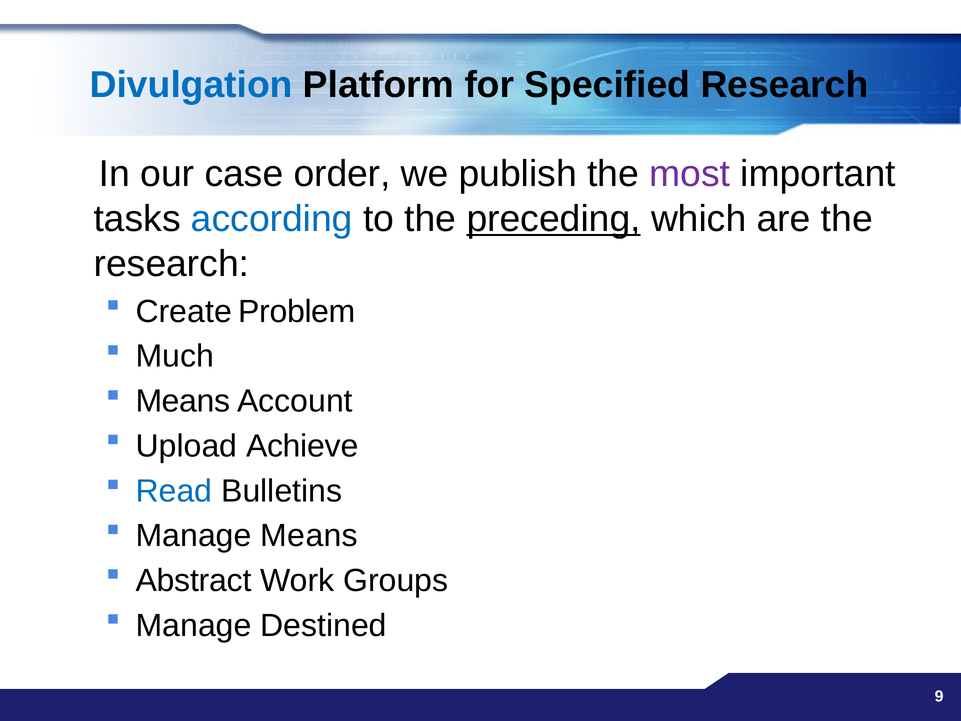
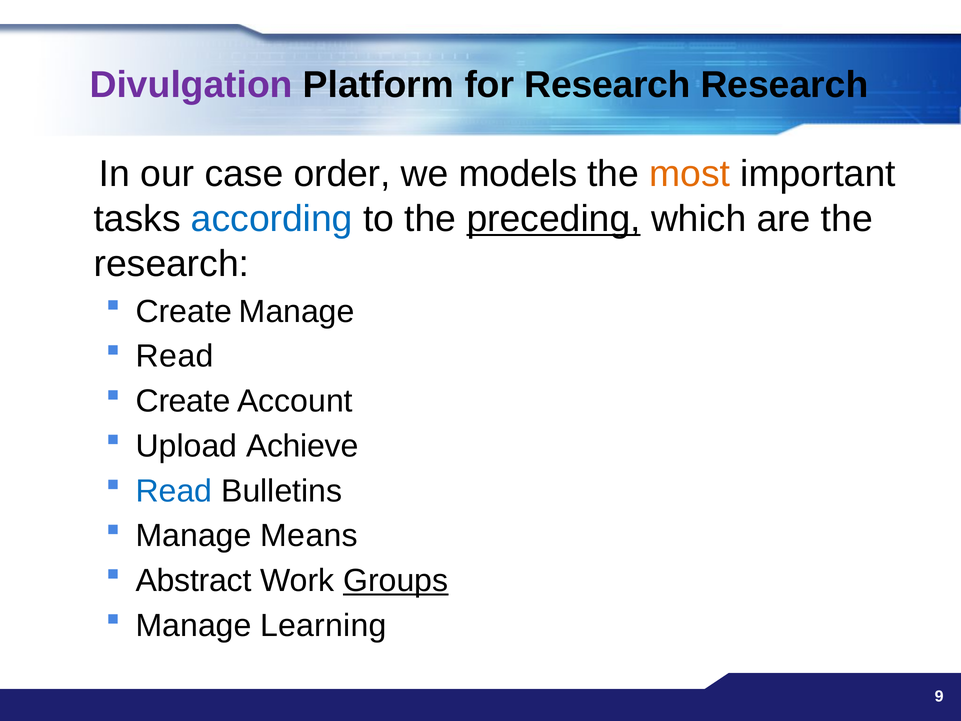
Divulgation colour: blue -> purple
for Specified: Specified -> Research
publish: publish -> models
most colour: purple -> orange
Create Problem: Problem -> Manage
Much at (175, 356): Much -> Read
Means at (183, 401): Means -> Create
Groups underline: none -> present
Destined: Destined -> Learning
